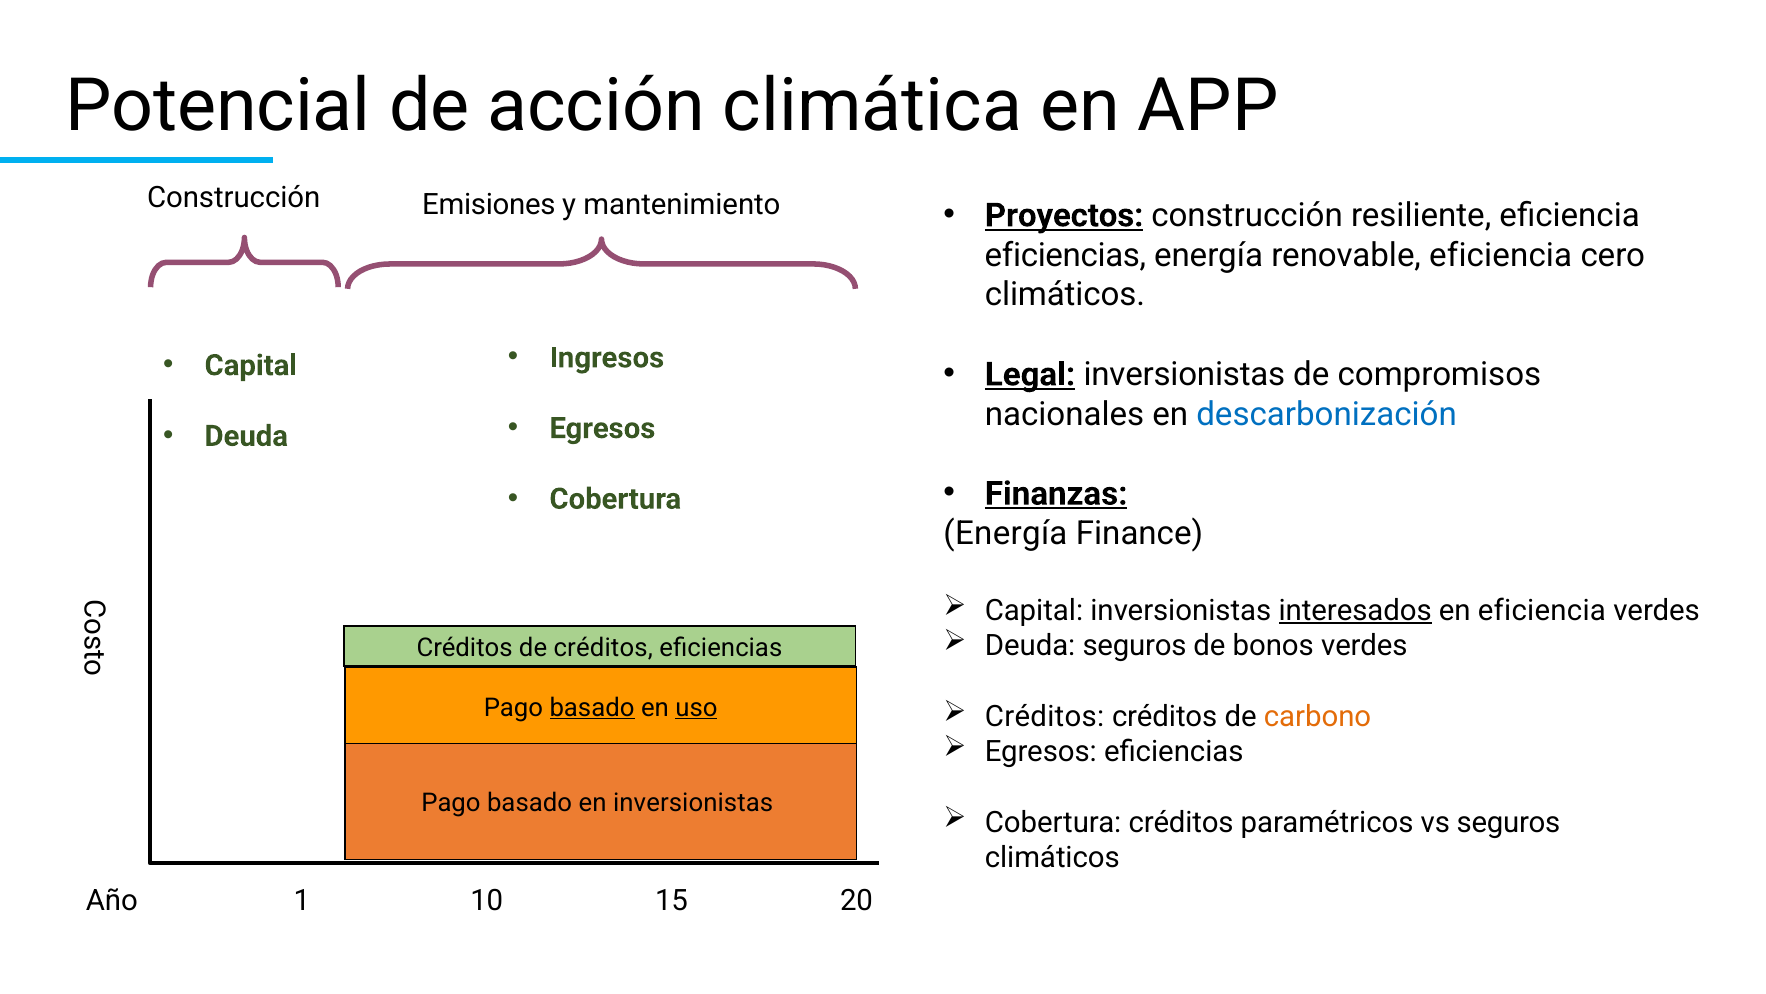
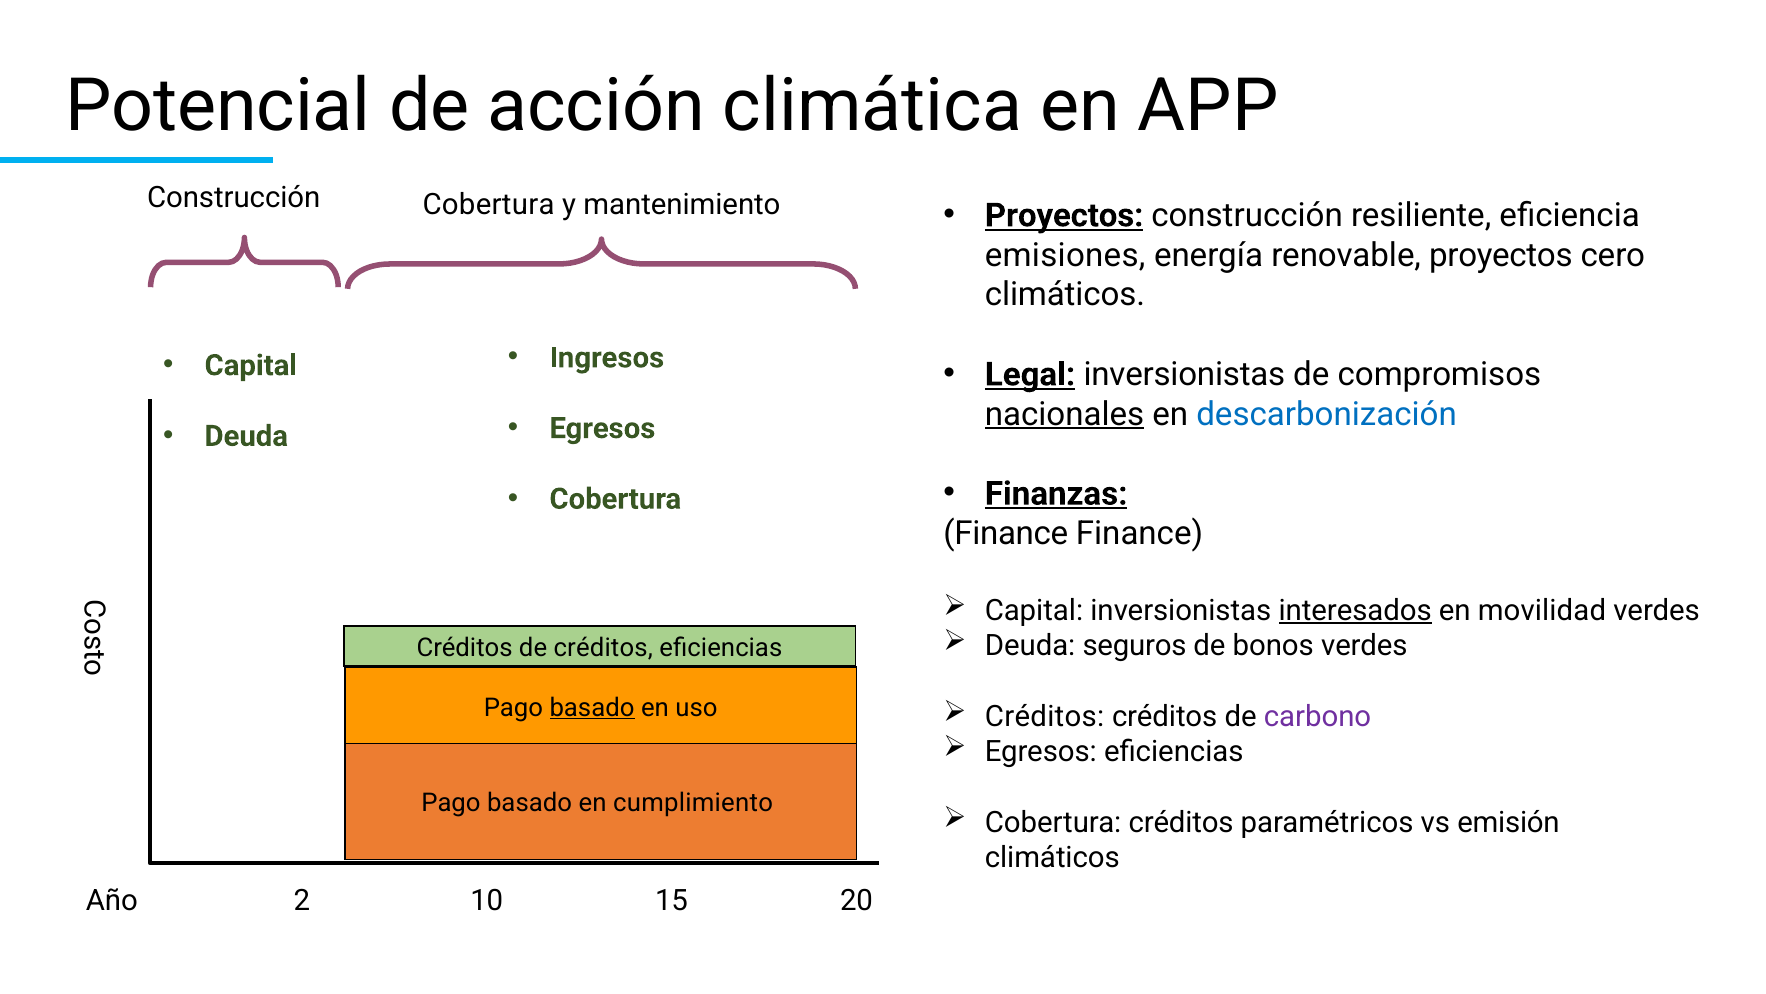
Construcción Emisiones: Emisiones -> Cobertura
eficiencias at (1065, 255): eficiencias -> emisiones
renovable eficiencia: eficiencia -> proyectos
nacionales underline: none -> present
Energía at (1005, 533): Energía -> Finance
en eficiencia: eficiencia -> movilidad
uso underline: present -> none
carbono colour: orange -> purple
en inversionistas: inversionistas -> cumplimiento
vs seguros: seguros -> emisión
1: 1 -> 2
